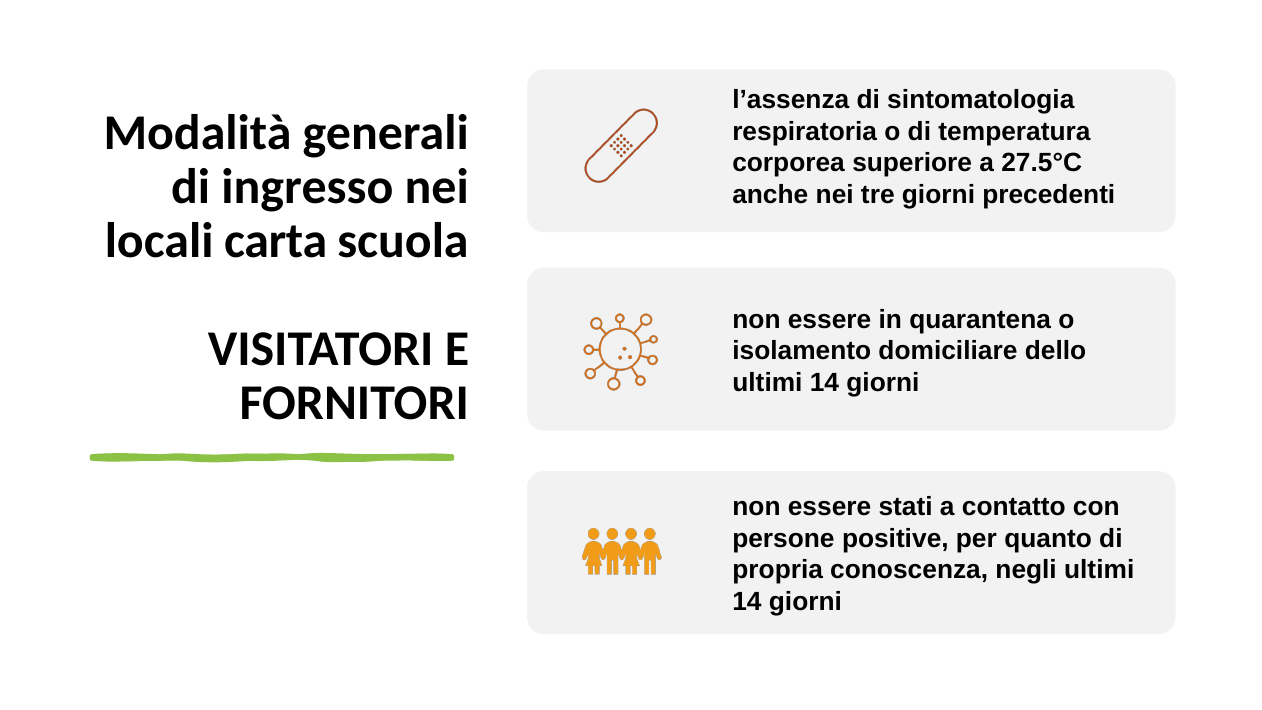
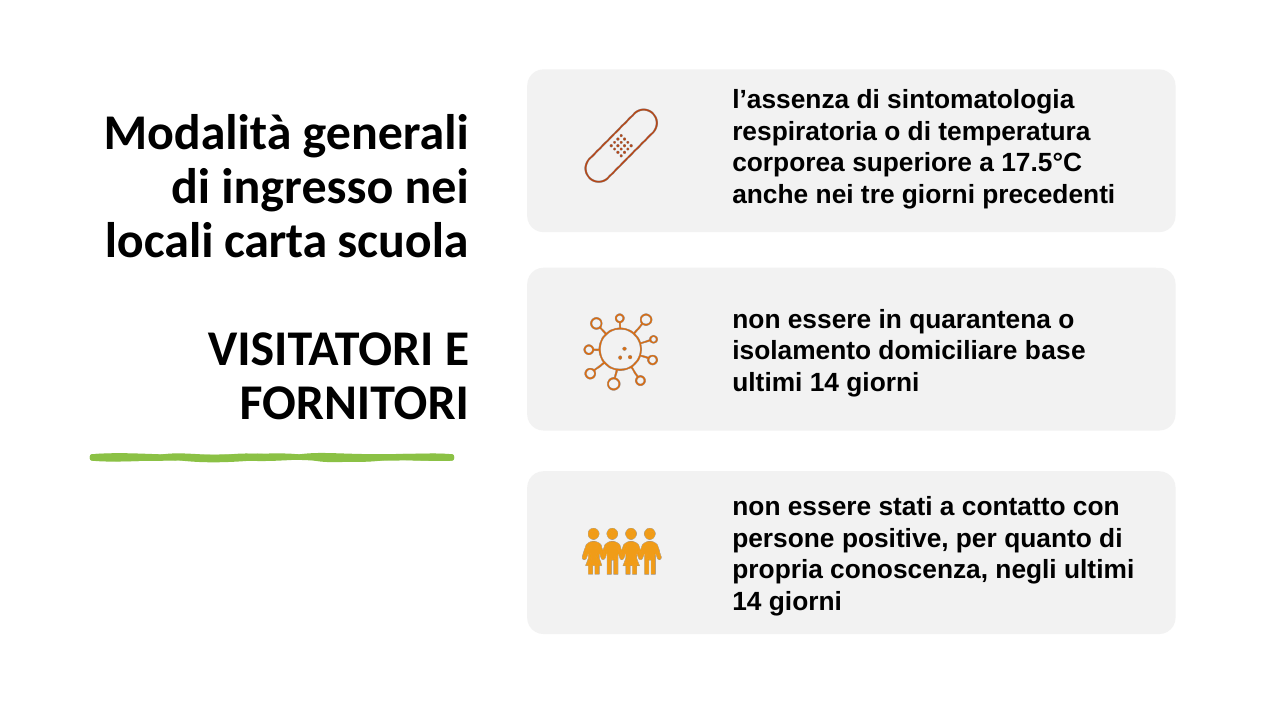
27.5°C: 27.5°C -> 17.5°C
dello: dello -> base
